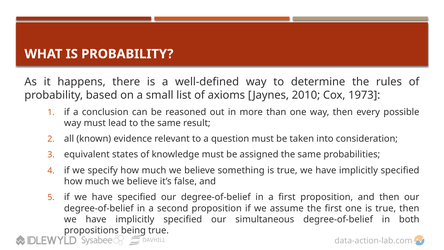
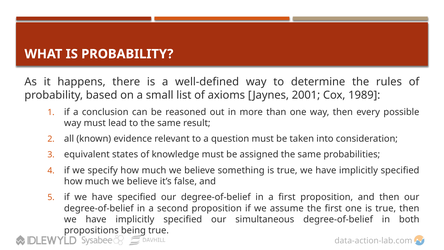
2010: 2010 -> 2001
1973: 1973 -> 1989
